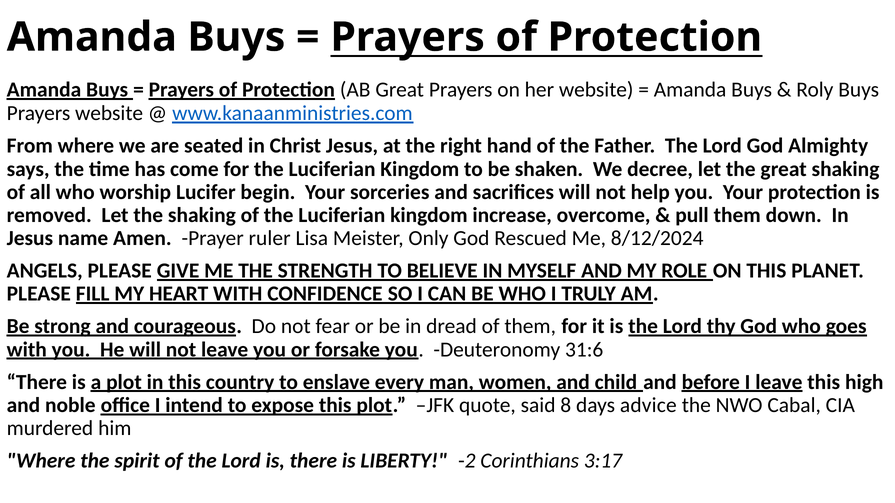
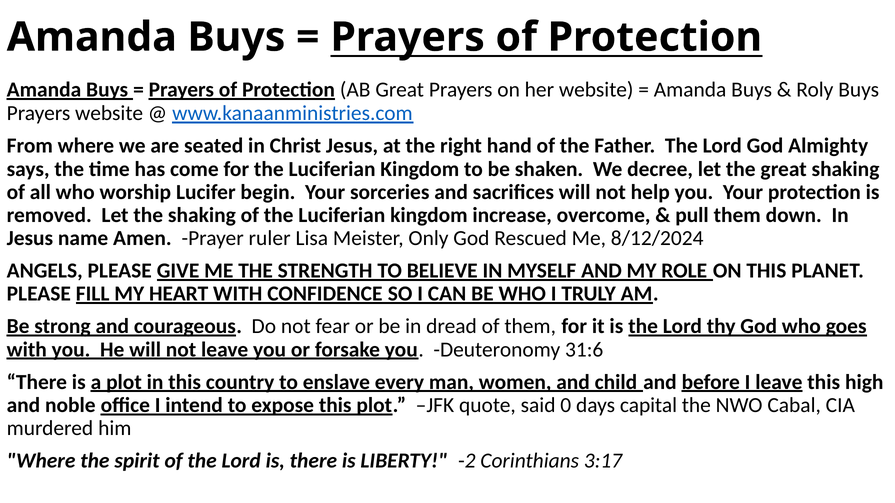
8: 8 -> 0
advice: advice -> capital
